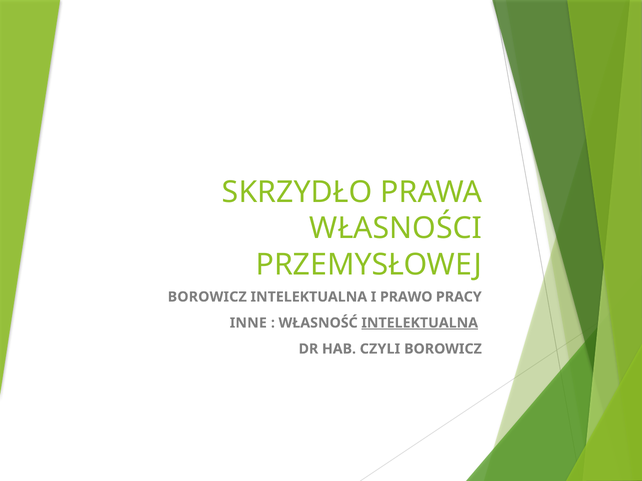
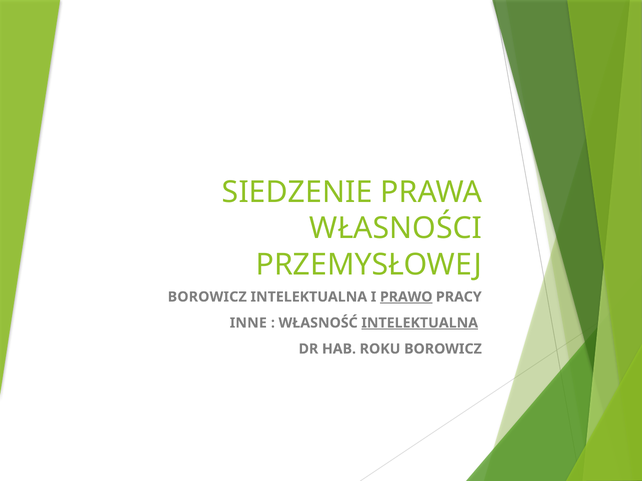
SKRZYDŁO: SKRZYDŁO -> SIEDZENIE
PRAWO underline: none -> present
CZYLI: CZYLI -> ROKU
